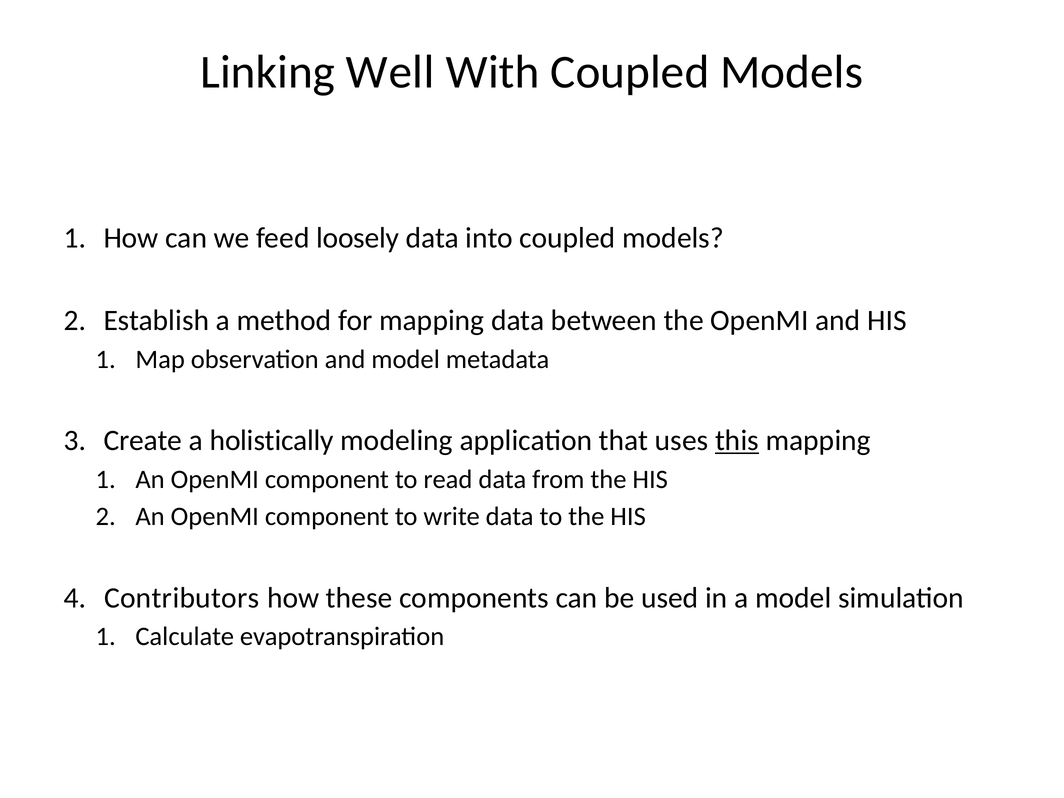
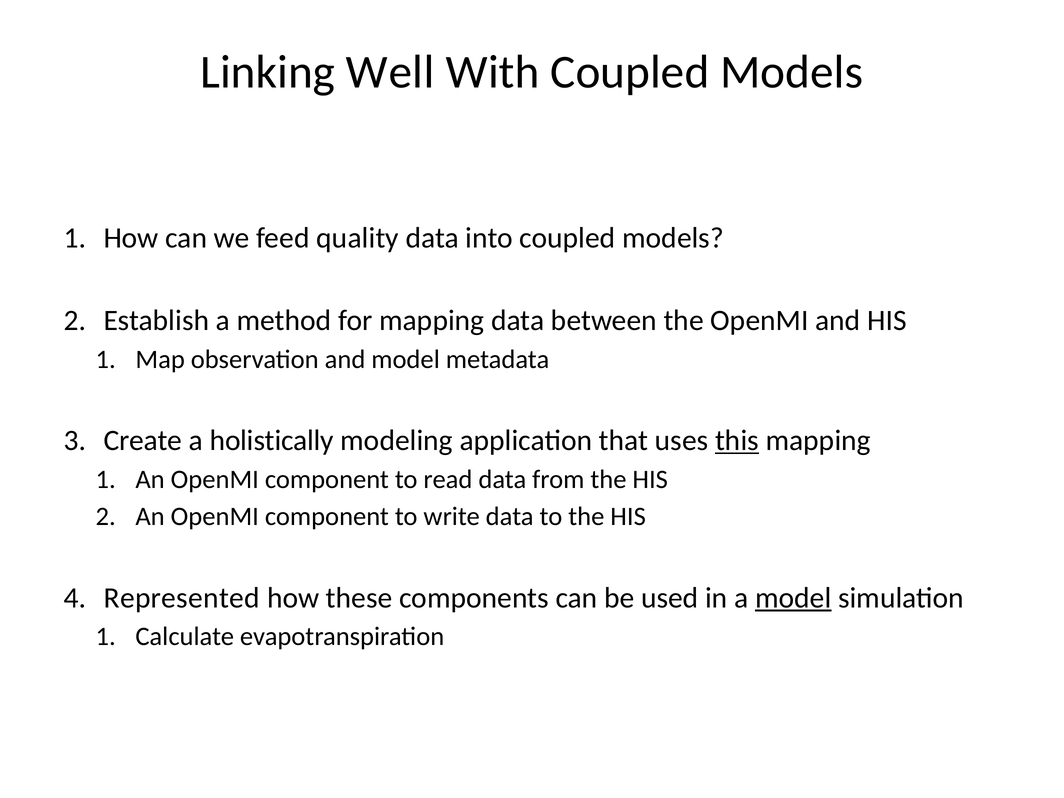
loosely: loosely -> quality
Contributors: Contributors -> Represented
model at (793, 598) underline: none -> present
